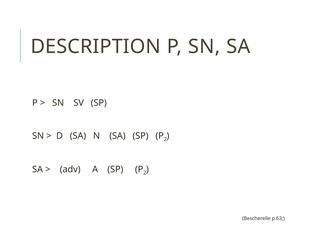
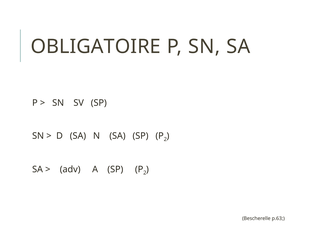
DESCRIPTION: DESCRIPTION -> OBLIGATOIRE
